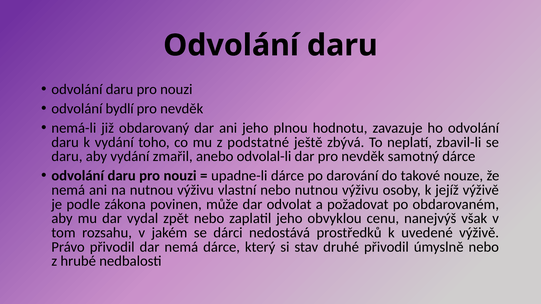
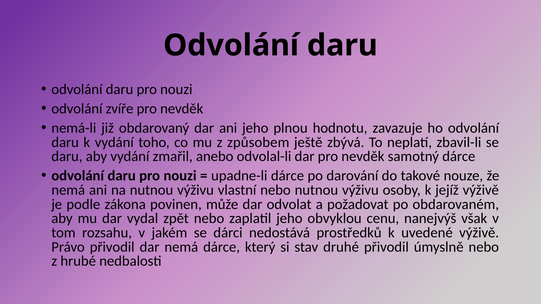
bydlí: bydlí -> zvíře
podstatné: podstatné -> způsobem
